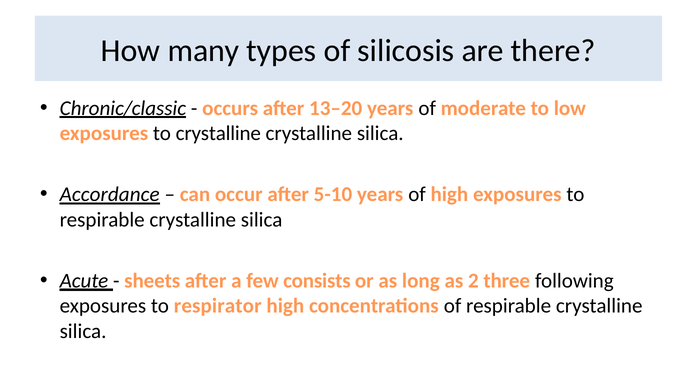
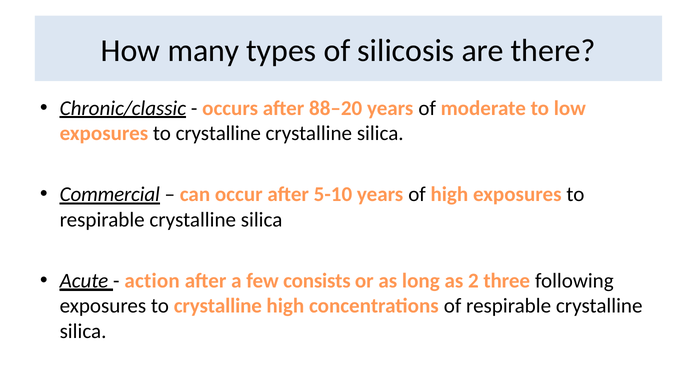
13–20: 13–20 -> 88–20
Accordance: Accordance -> Commercial
sheets: sheets -> action
respirator at (218, 306): respirator -> crystalline
